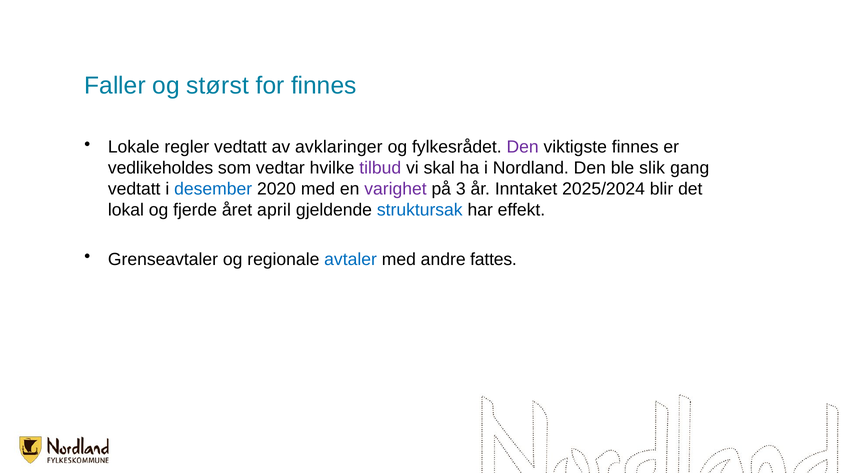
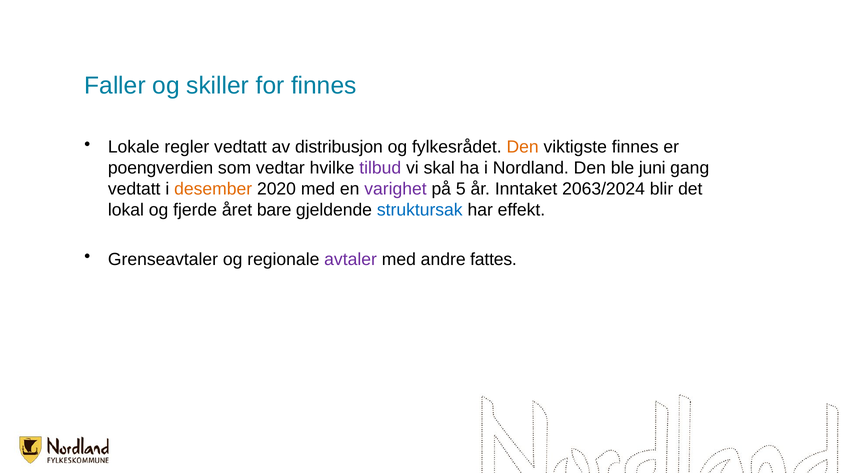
størst: størst -> skiller
avklaringer: avklaringer -> distribusjon
Den at (523, 147) colour: purple -> orange
vedlikeholdes: vedlikeholdes -> poengverdien
slik: slik -> juni
desember colour: blue -> orange
3: 3 -> 5
2025/2024: 2025/2024 -> 2063/2024
april: april -> bare
avtaler colour: blue -> purple
